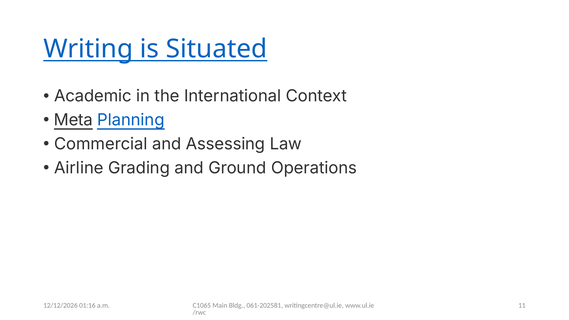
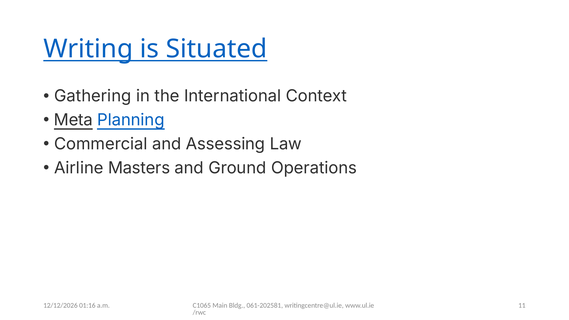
Academic: Academic -> Gathering
Grading: Grading -> Masters
